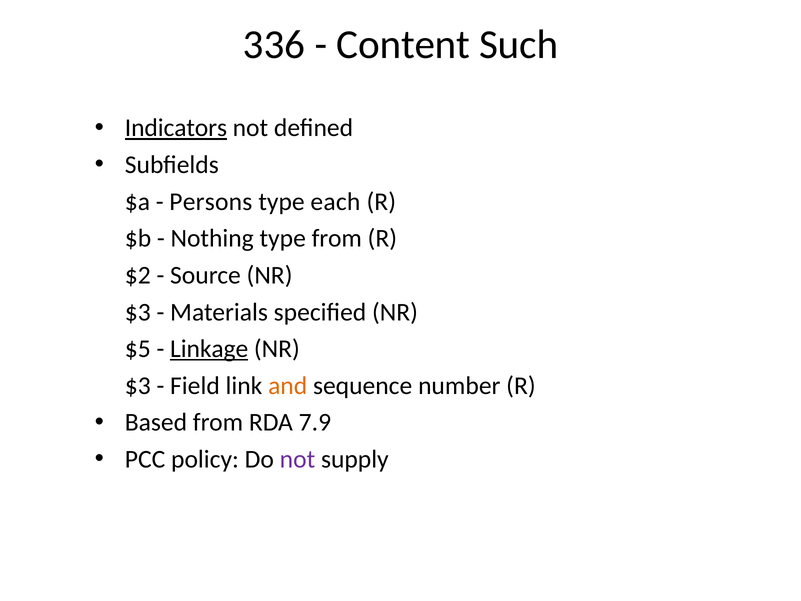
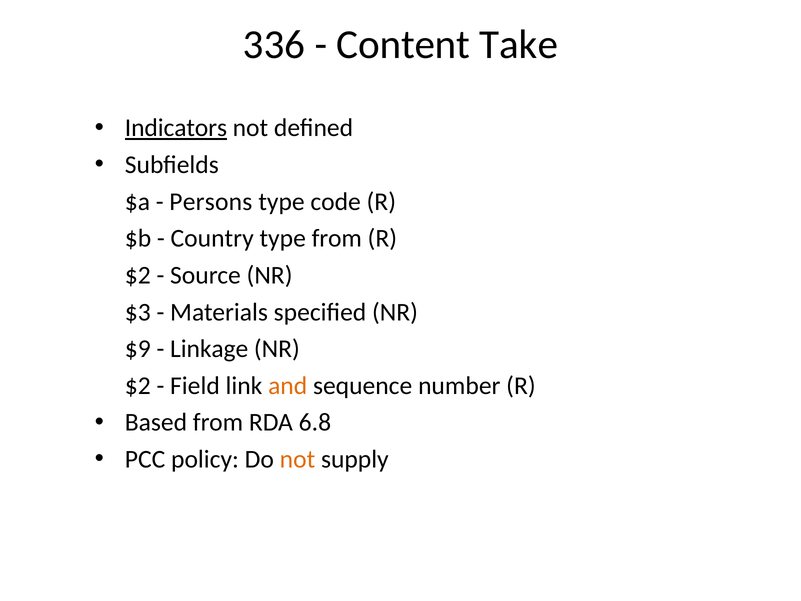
Such: Such -> Take
each: each -> code
Nothing: Nothing -> Country
$5: $5 -> $9
Linkage underline: present -> none
$3 at (138, 386): $3 -> $2
7.9: 7.9 -> 6.8
not at (297, 459) colour: purple -> orange
